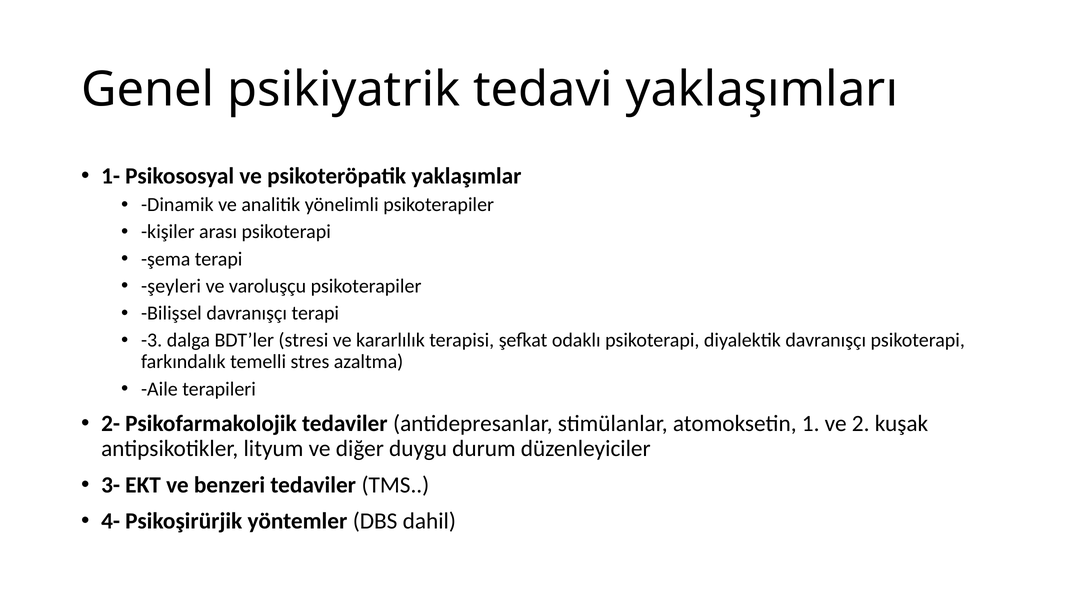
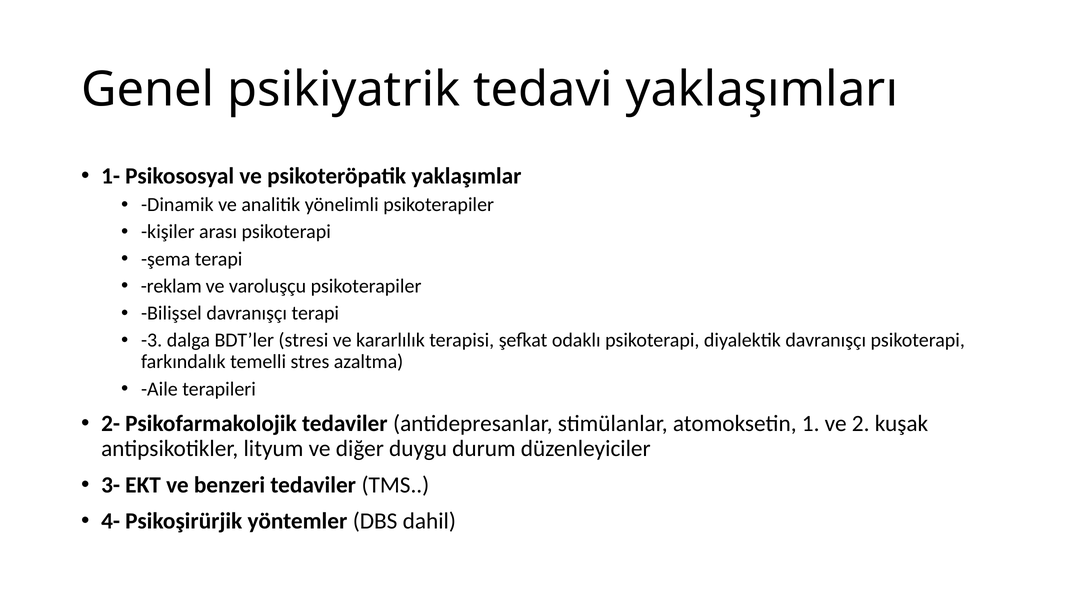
şeyleri: şeyleri -> reklam
